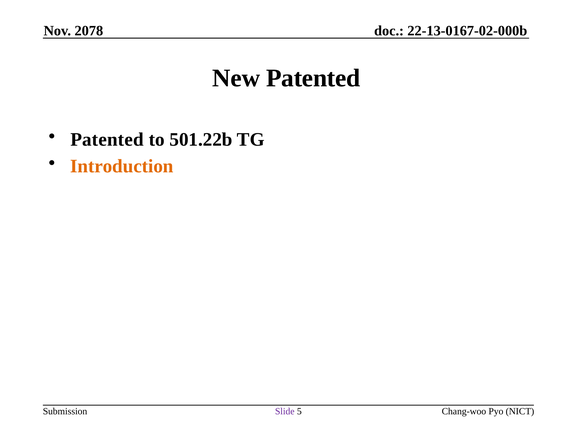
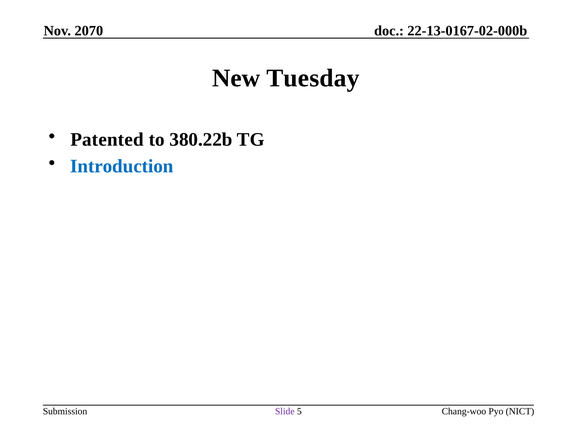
2078: 2078 -> 2070
New Patented: Patented -> Tuesday
501.22b: 501.22b -> 380.22b
Introduction colour: orange -> blue
